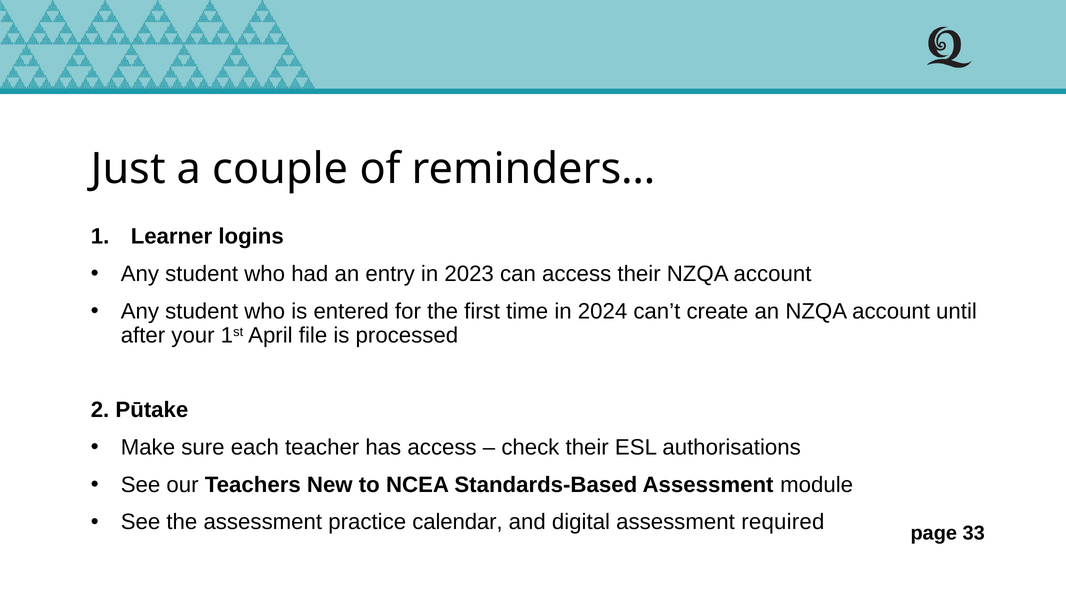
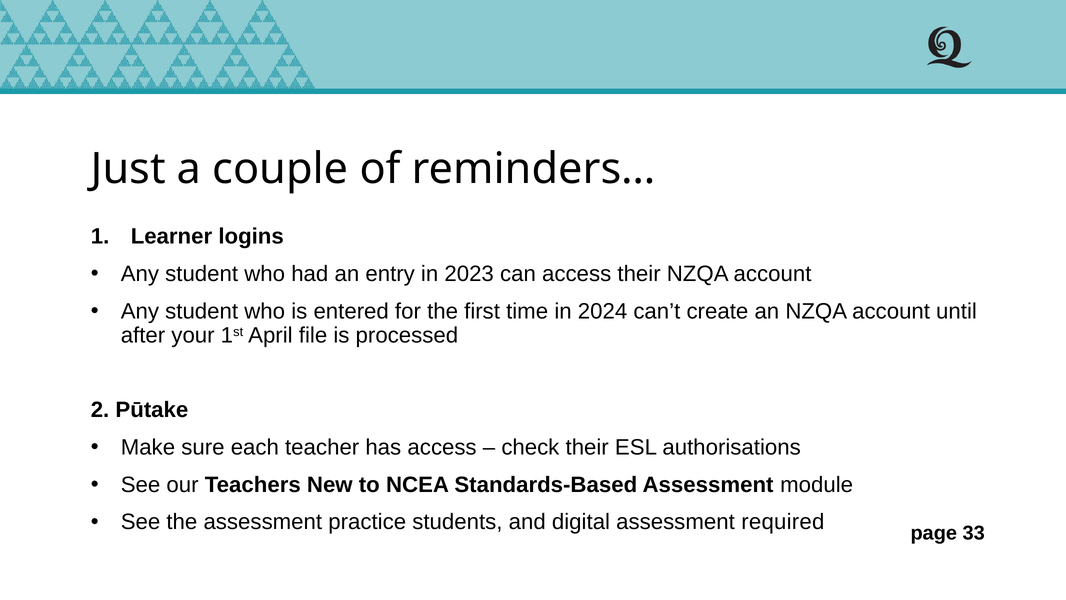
calendar: calendar -> students
